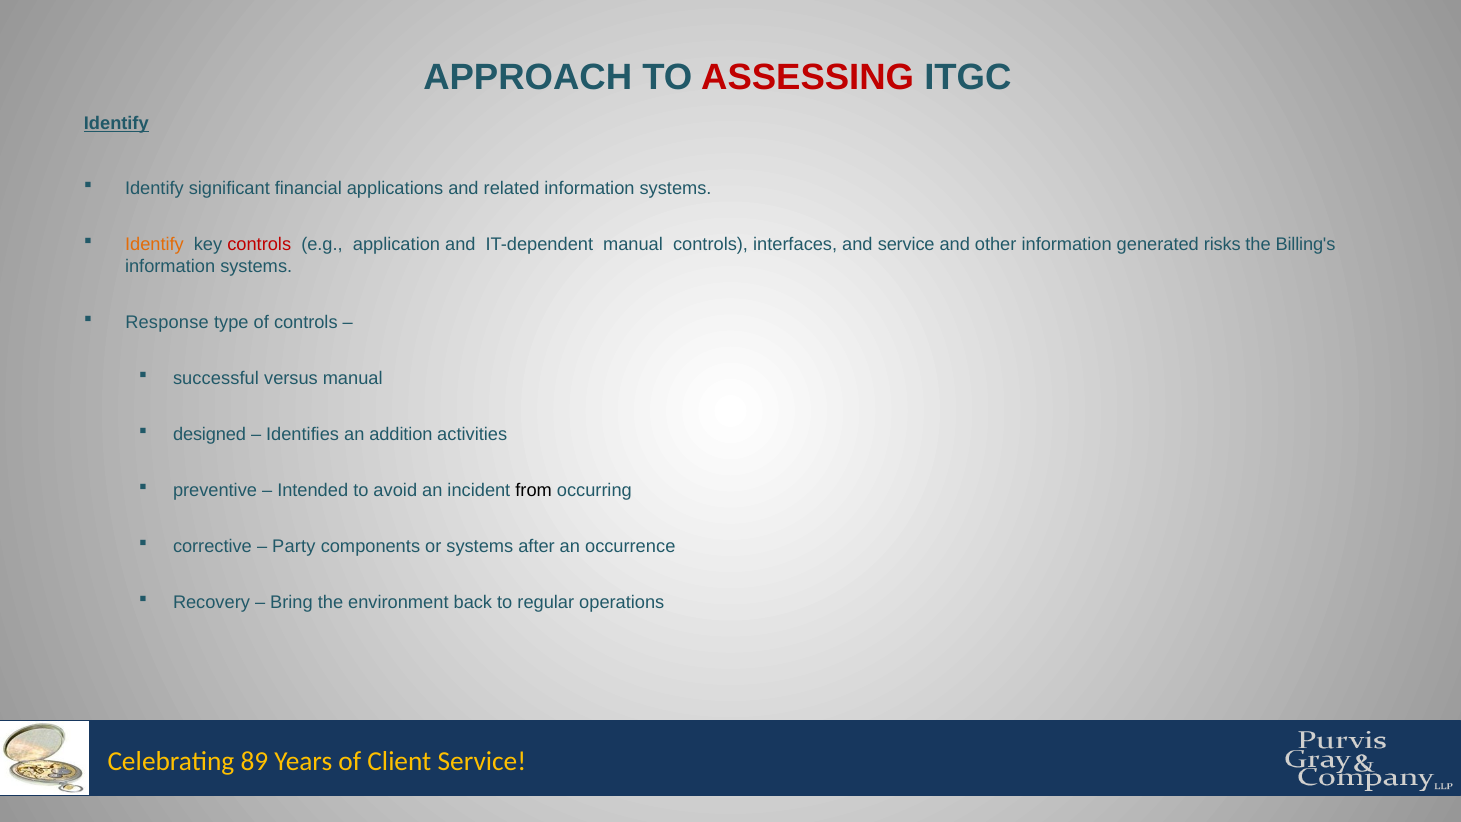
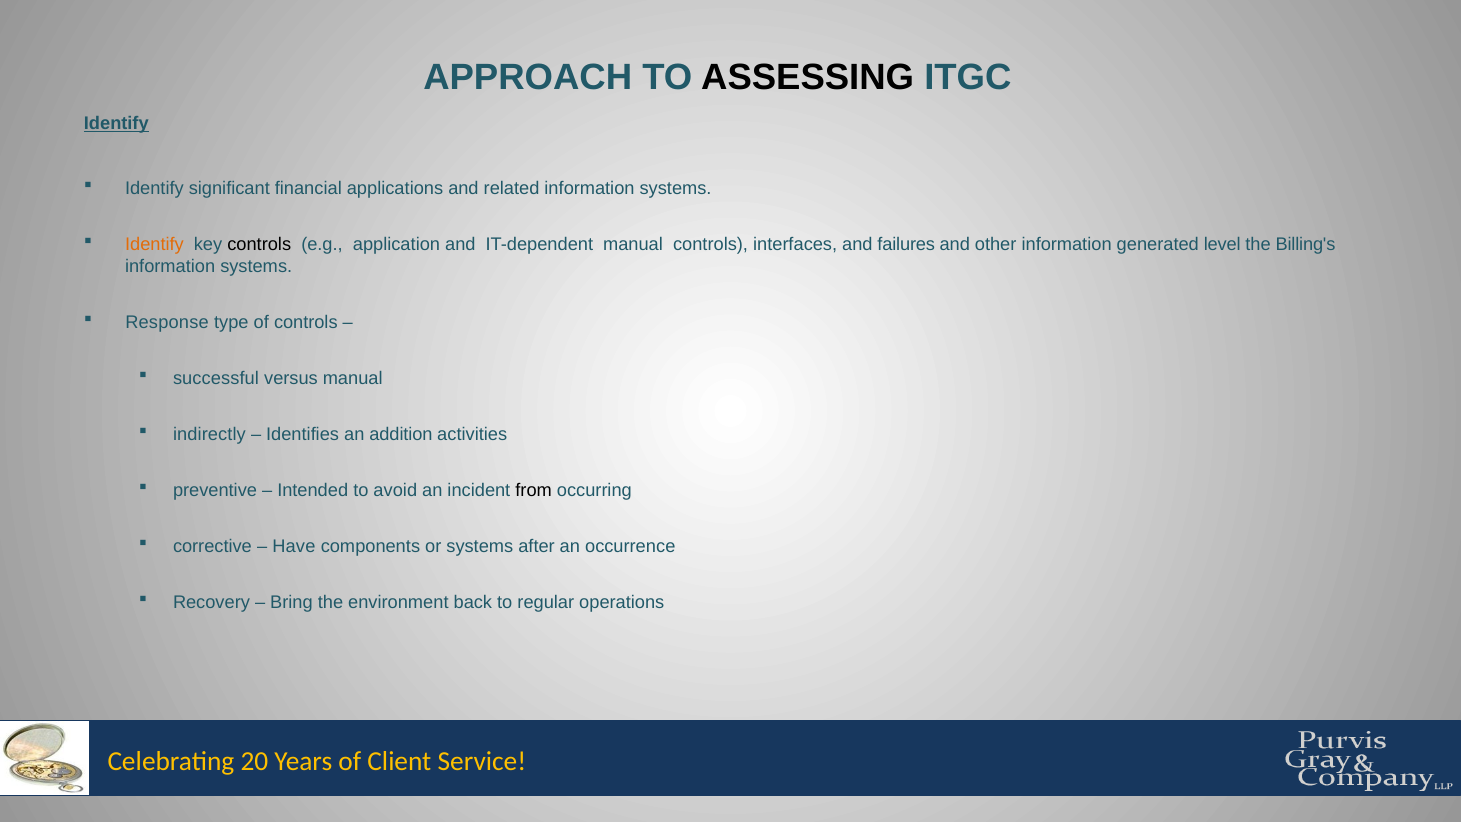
ASSESSING colour: red -> black
controls at (259, 245) colour: red -> black
and service: service -> failures
risks: risks -> level
designed: designed -> indirectly
Party: Party -> Have
89: 89 -> 20
